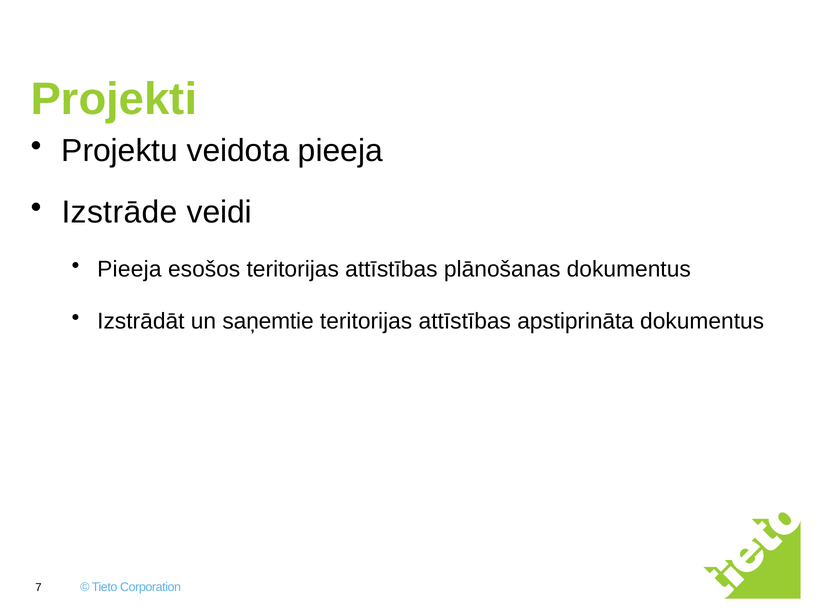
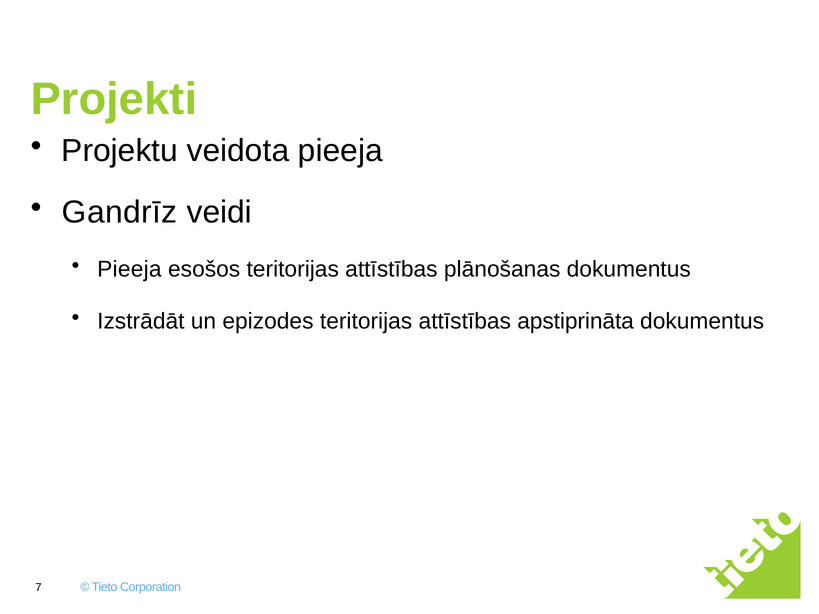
Izstrāde: Izstrāde -> Gandrīz
saņemtie: saņemtie -> epizodes
